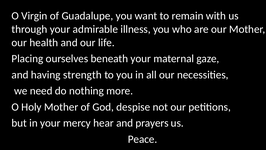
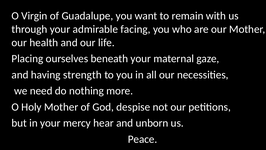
illness: illness -> facing
prayers: prayers -> unborn
